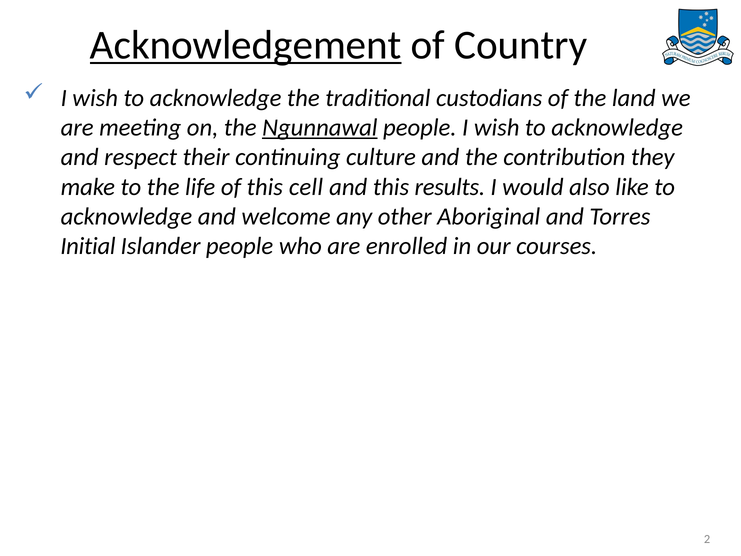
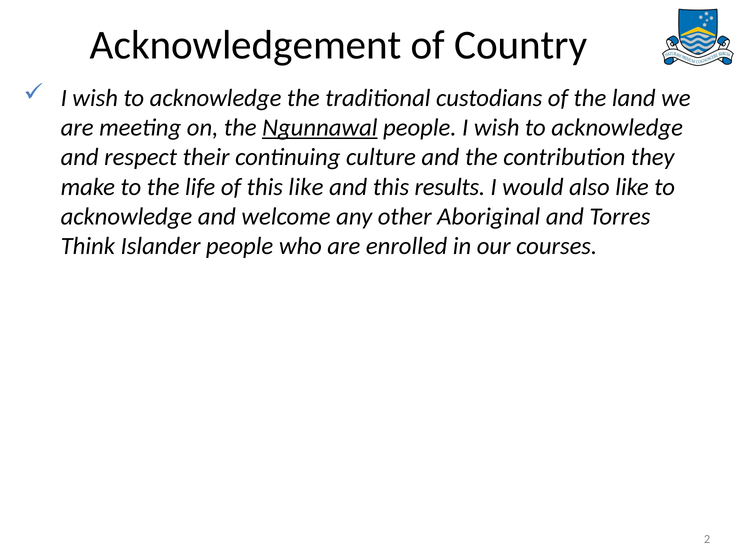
Acknowledgement underline: present -> none
this cell: cell -> like
Initial: Initial -> Think
